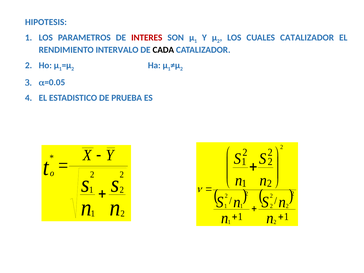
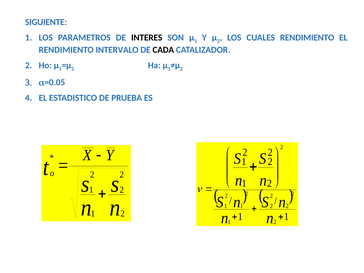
HIPOTESIS: HIPOTESIS -> SIGUIENTE
INTERES colour: red -> black
CUALES CATALIZADOR: CATALIZADOR -> RENDIMIENTO
